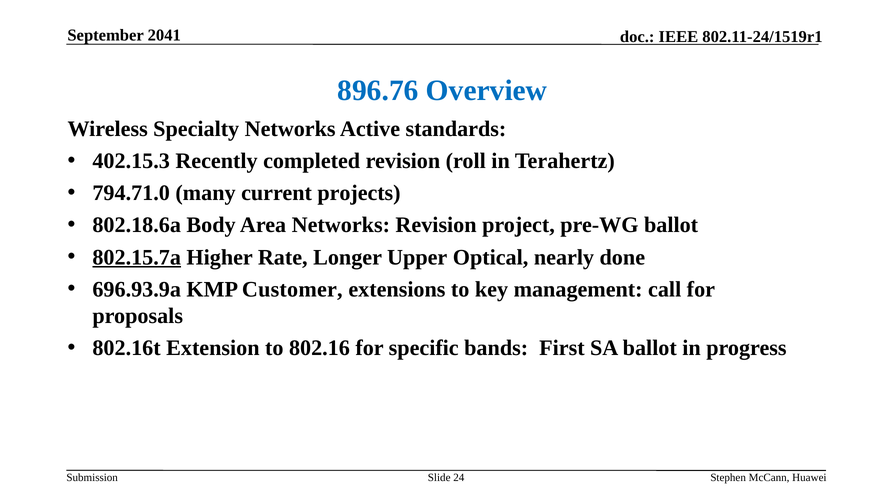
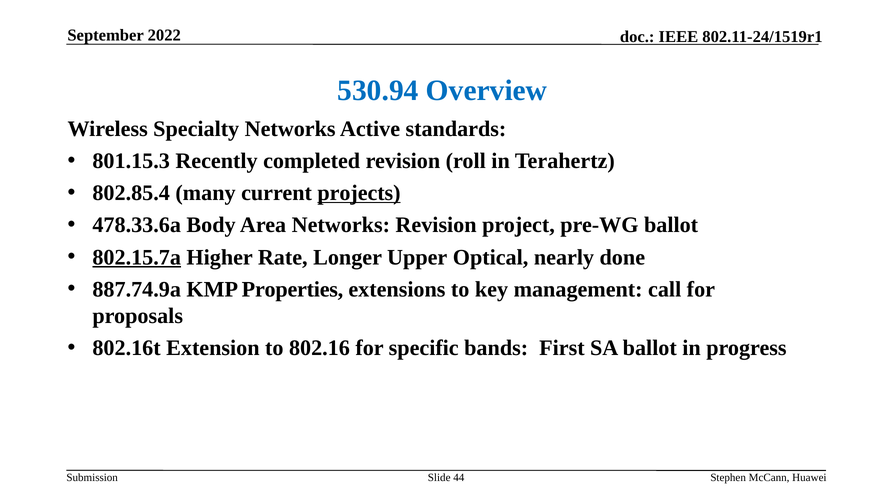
2041: 2041 -> 2022
896.76: 896.76 -> 530.94
402.15.3: 402.15.3 -> 801.15.3
794.71.0: 794.71.0 -> 802.85.4
projects underline: none -> present
802.18.6a: 802.18.6a -> 478.33.6a
696.93.9a: 696.93.9a -> 887.74.9a
Customer: Customer -> Properties
24: 24 -> 44
